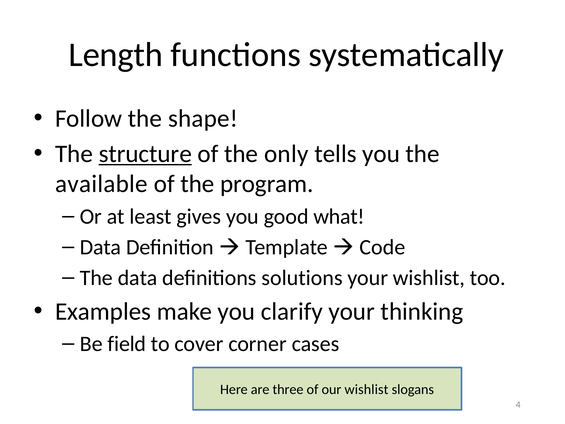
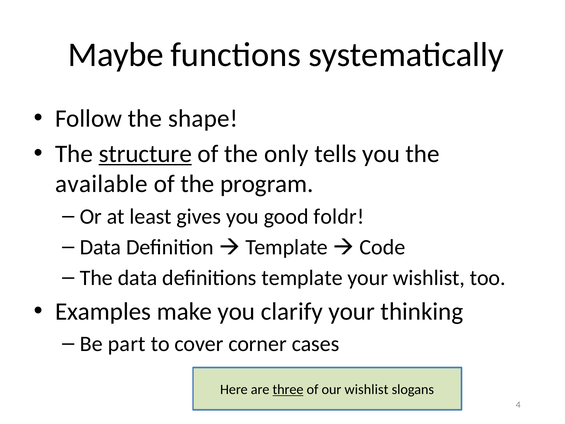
Length: Length -> Maybe
what: what -> foldr
definitions solutions: solutions -> template
field: field -> part
three underline: none -> present
